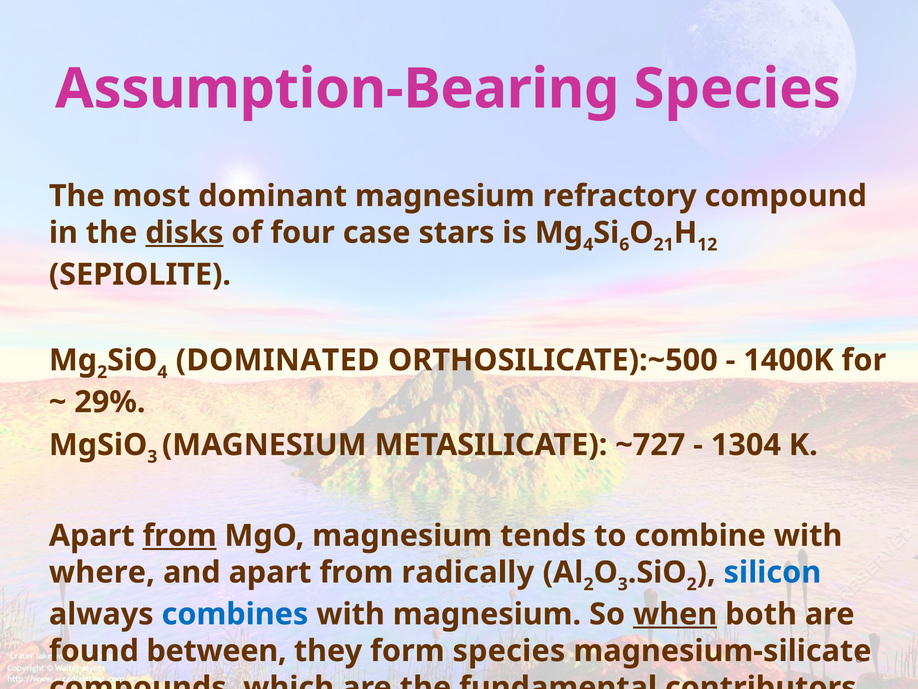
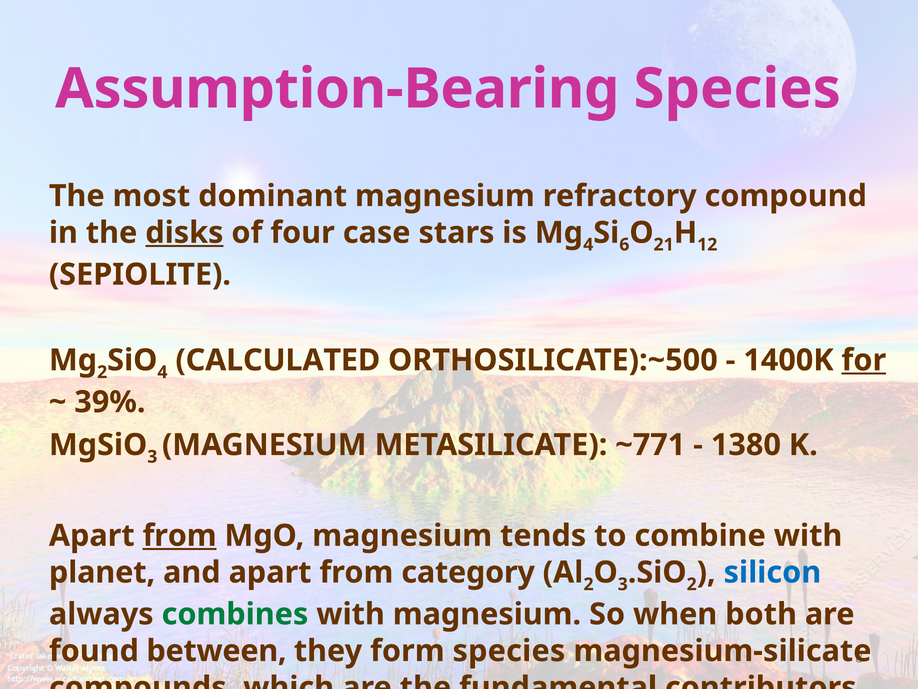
DOMINATED: DOMINATED -> CALCULATED
for underline: none -> present
29%: 29% -> 39%
~727: ~727 -> ~771
1304: 1304 -> 1380
where: where -> planet
radically: radically -> category
combines colour: blue -> green
when underline: present -> none
